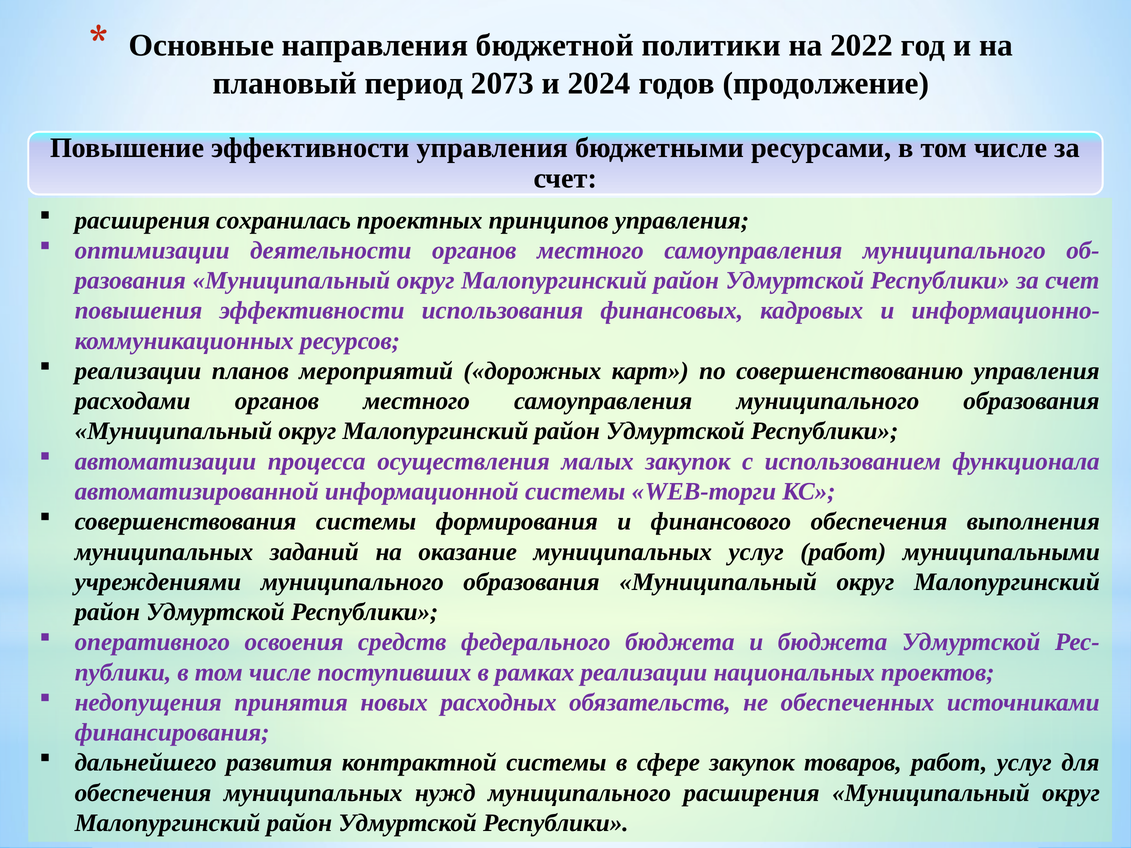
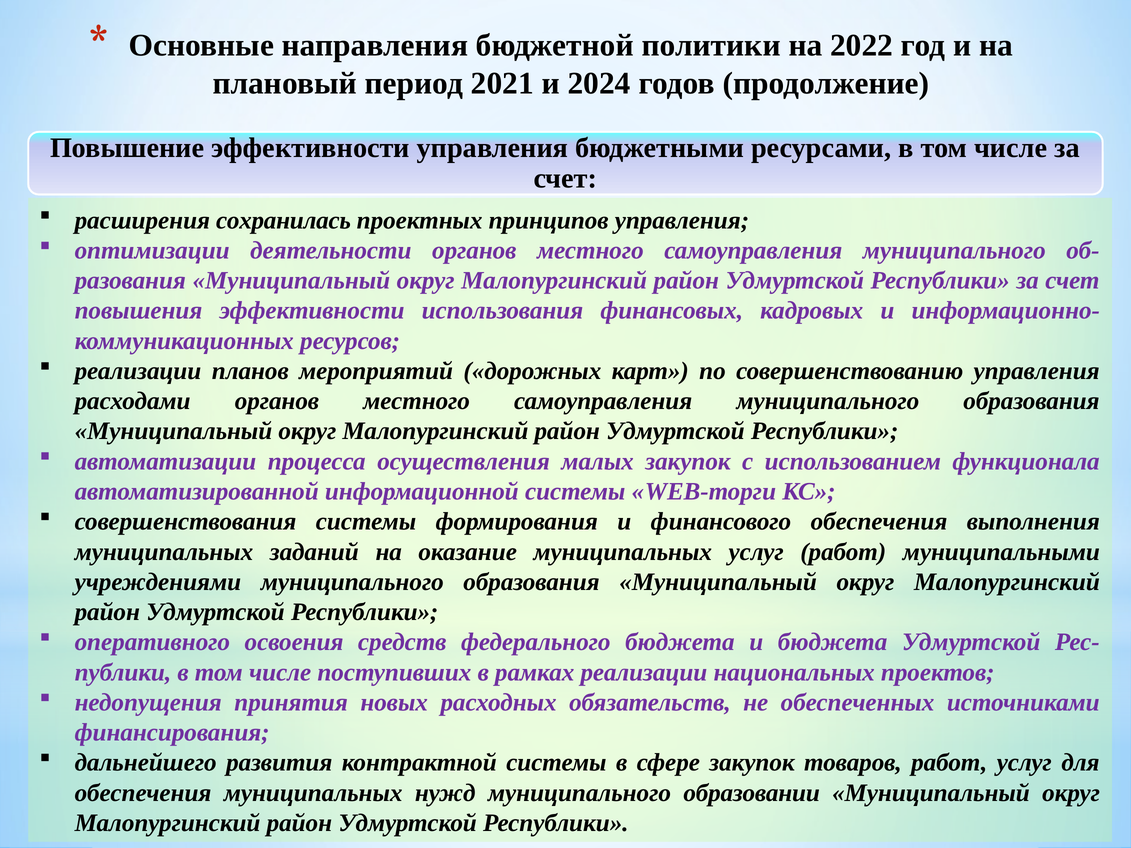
2073: 2073 -> 2021
муниципального расширения: расширения -> образовании
